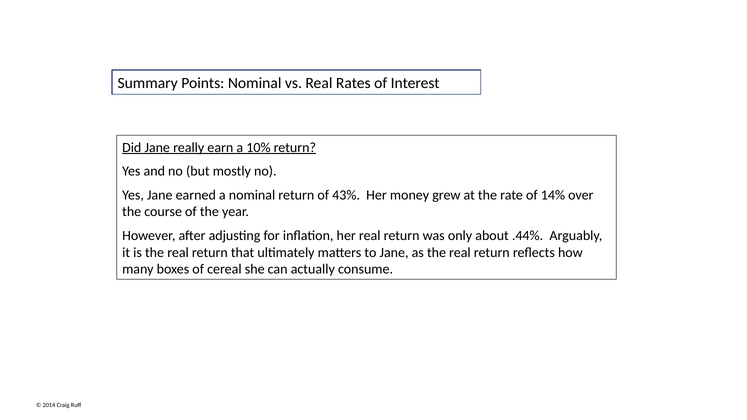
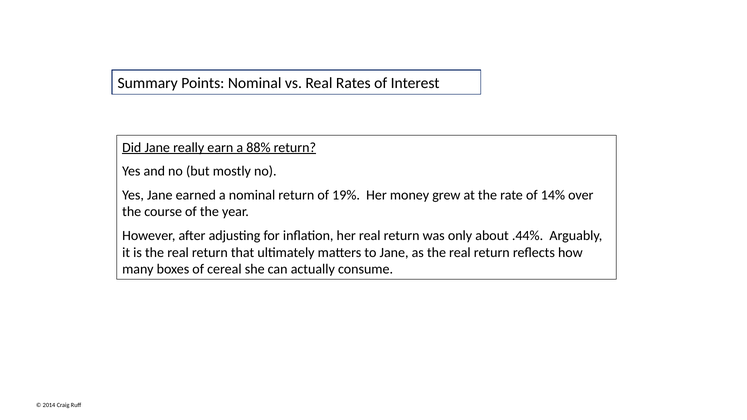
10%: 10% -> 88%
43%: 43% -> 19%
